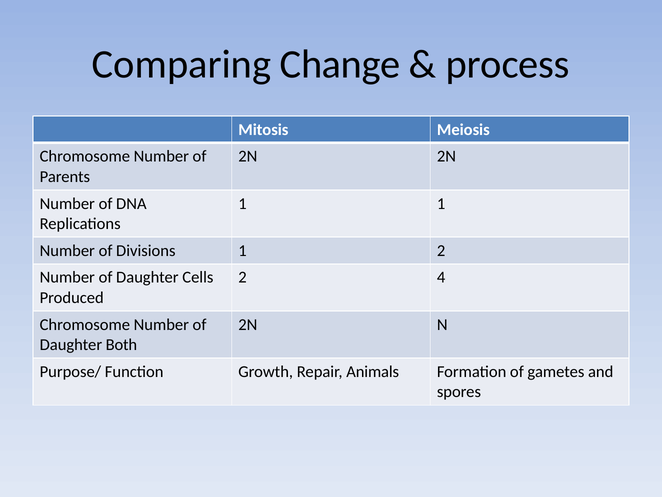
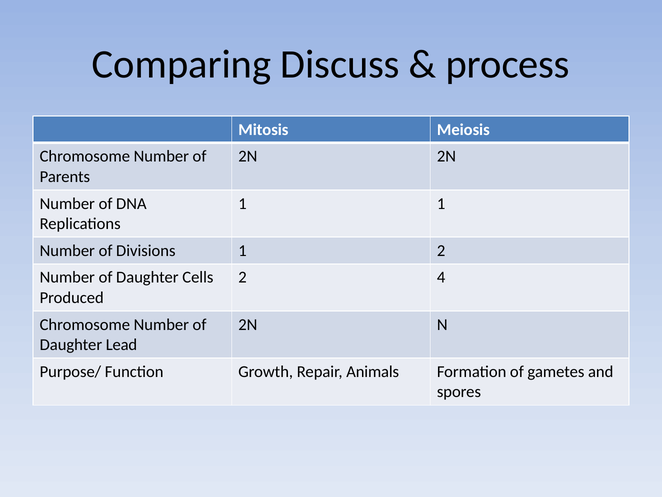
Change: Change -> Discuss
Both: Both -> Lead
